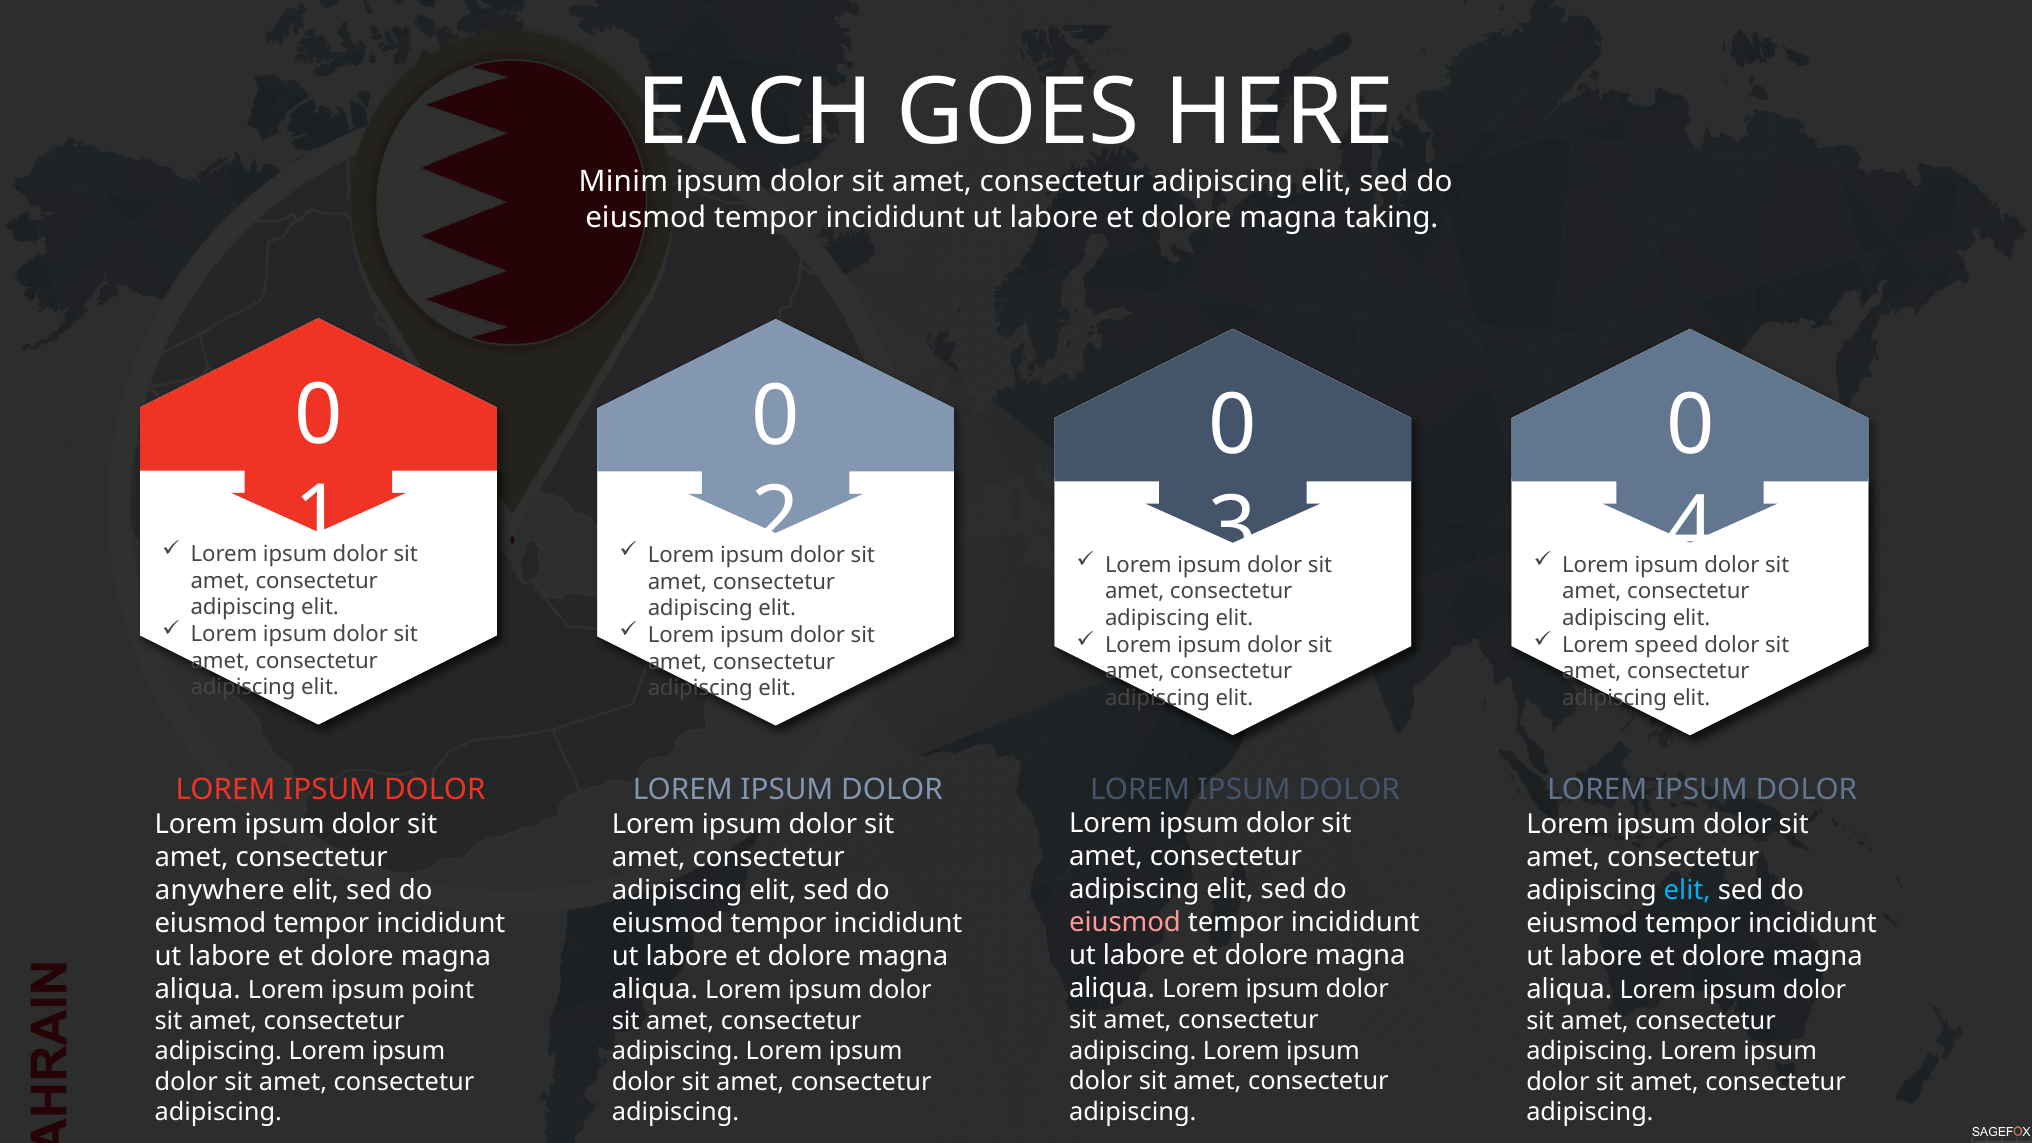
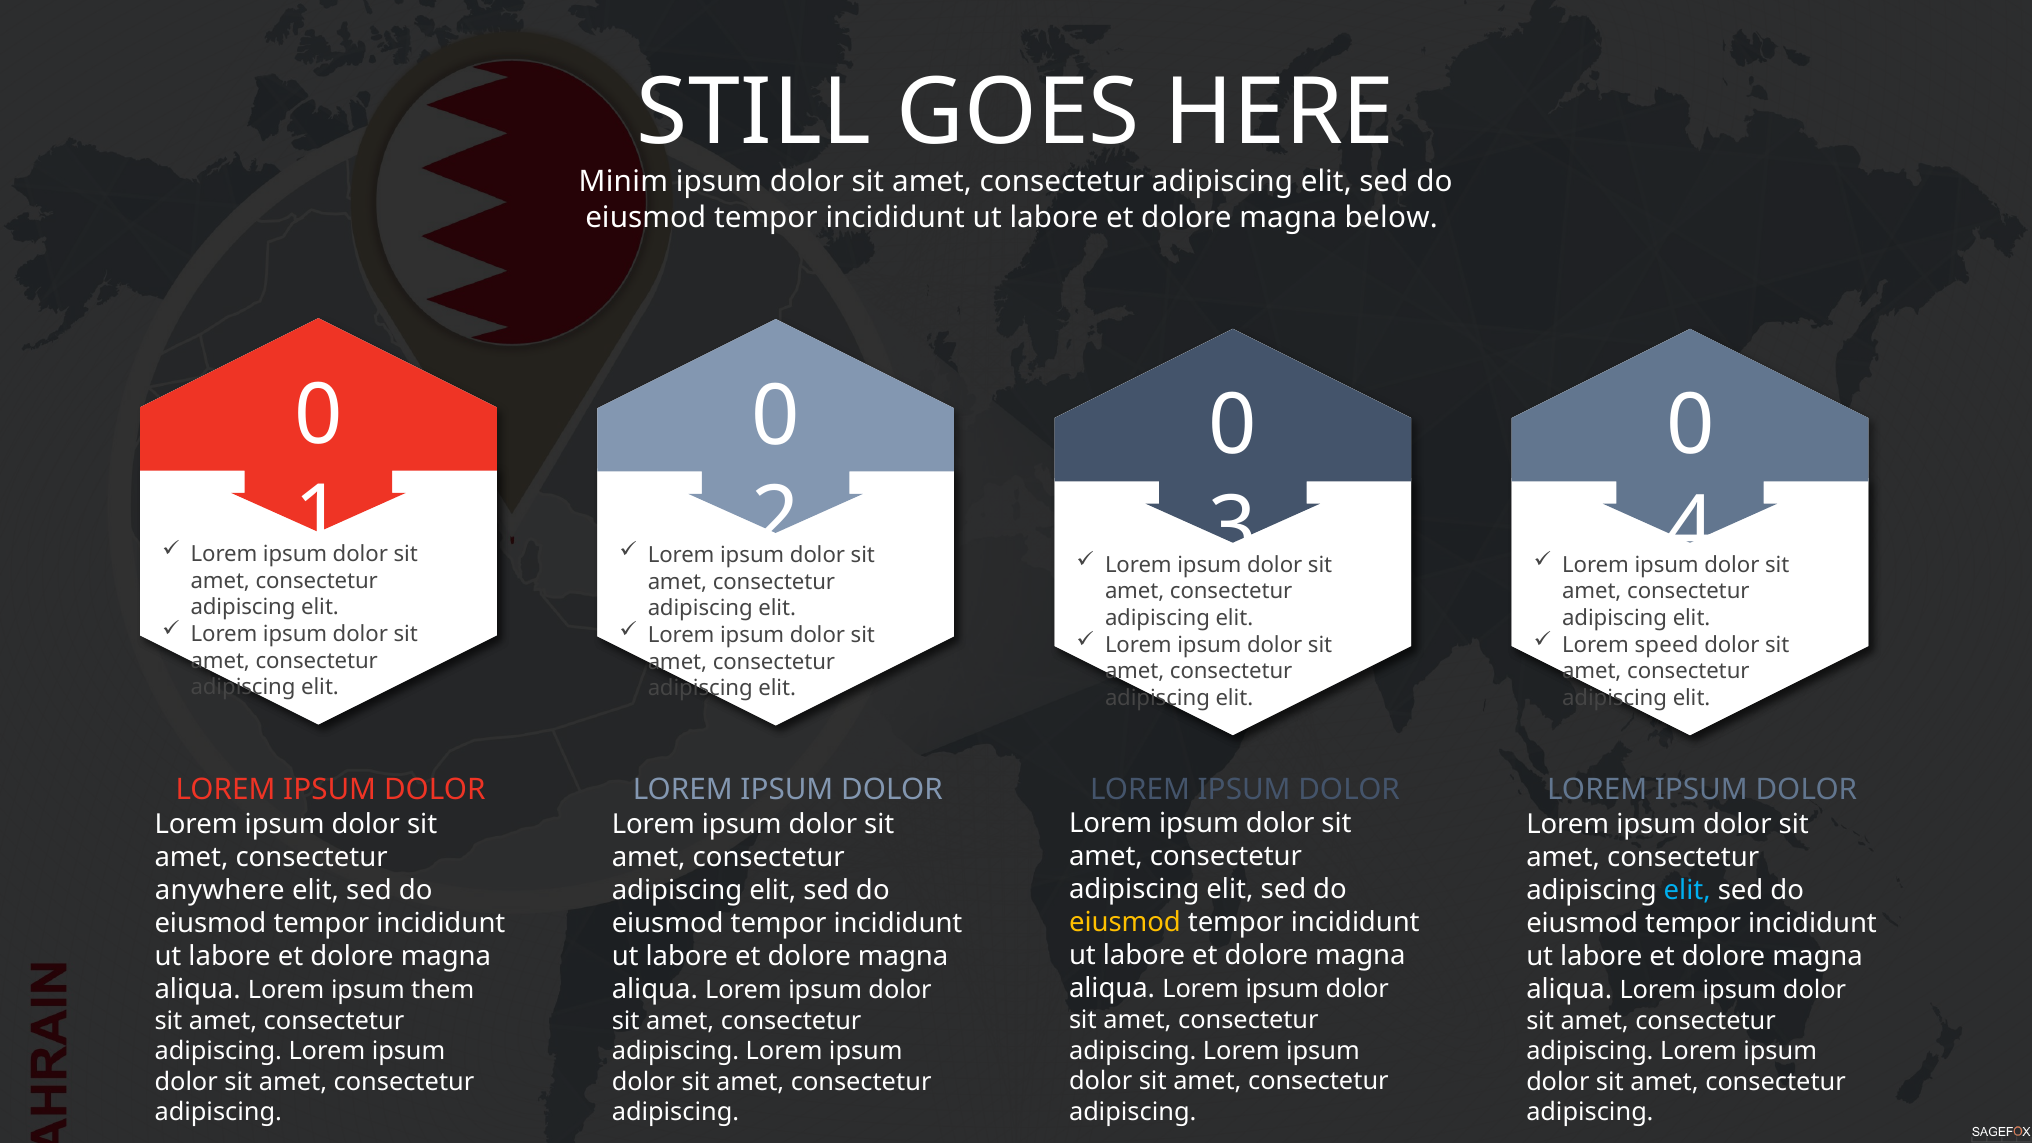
EACH: EACH -> STILL
taking: taking -> below
eiusmod at (1125, 923) colour: pink -> yellow
point: point -> them
